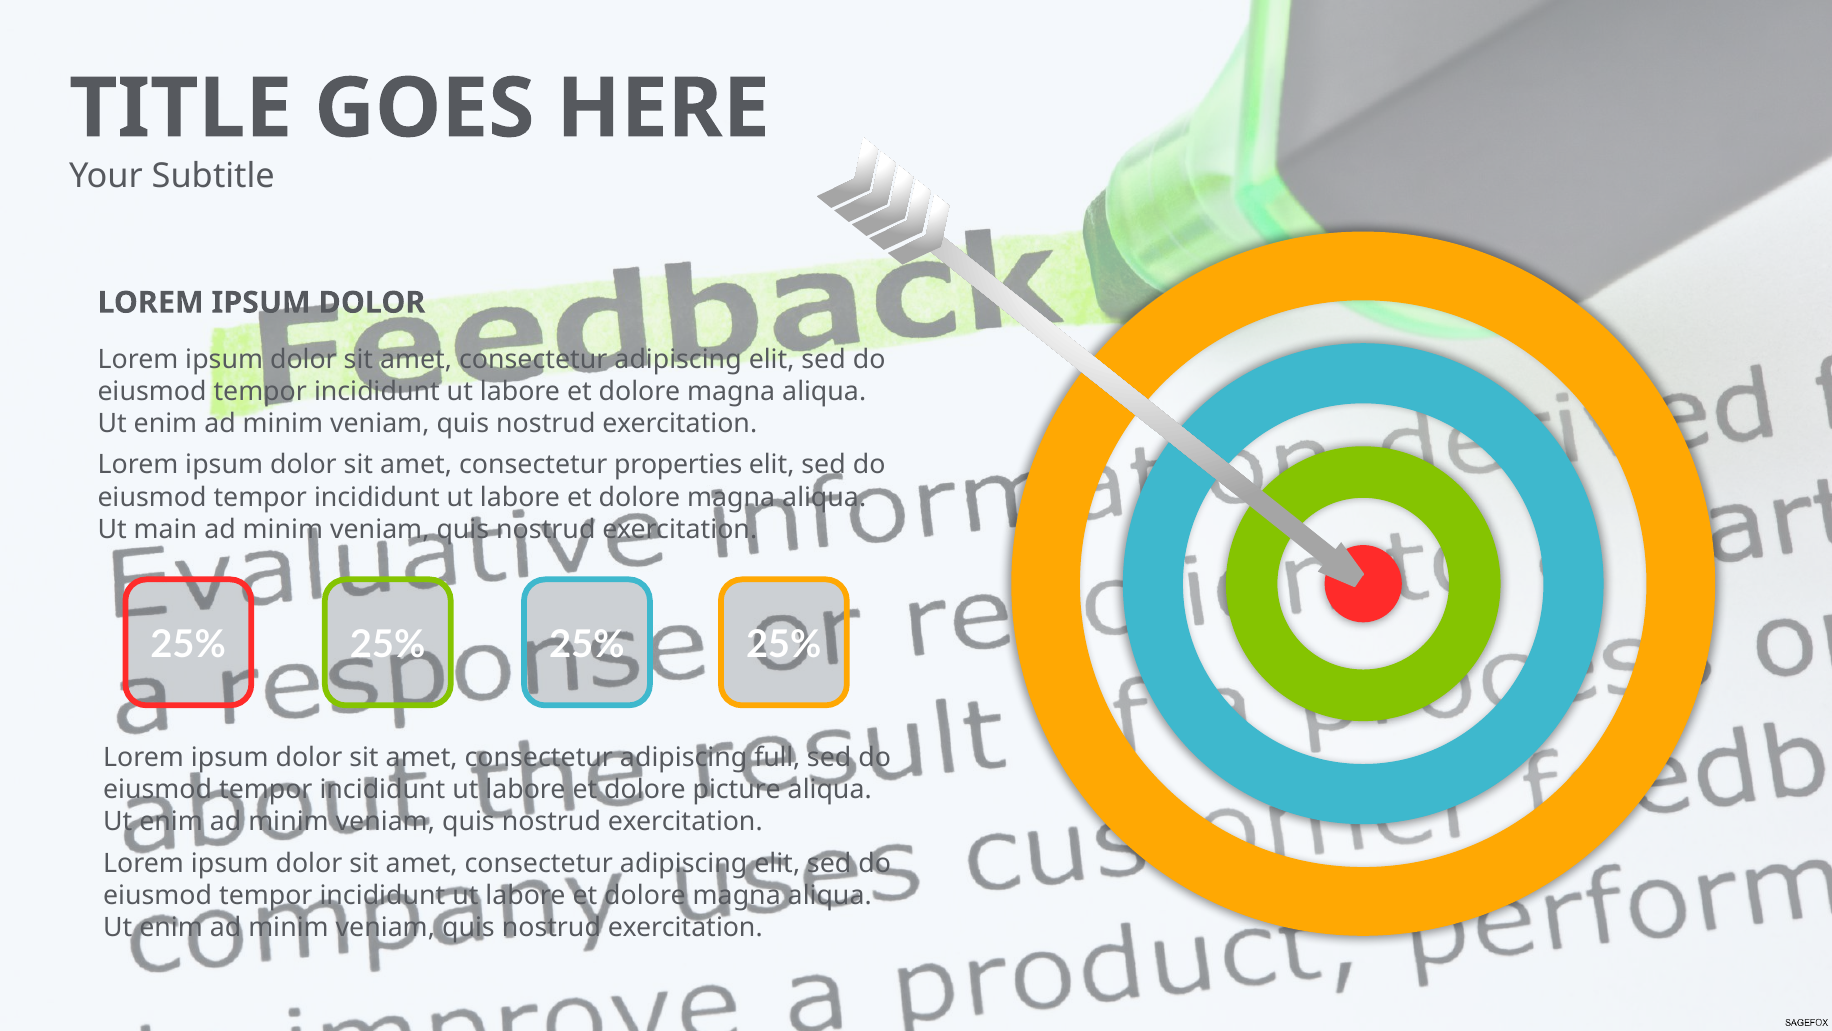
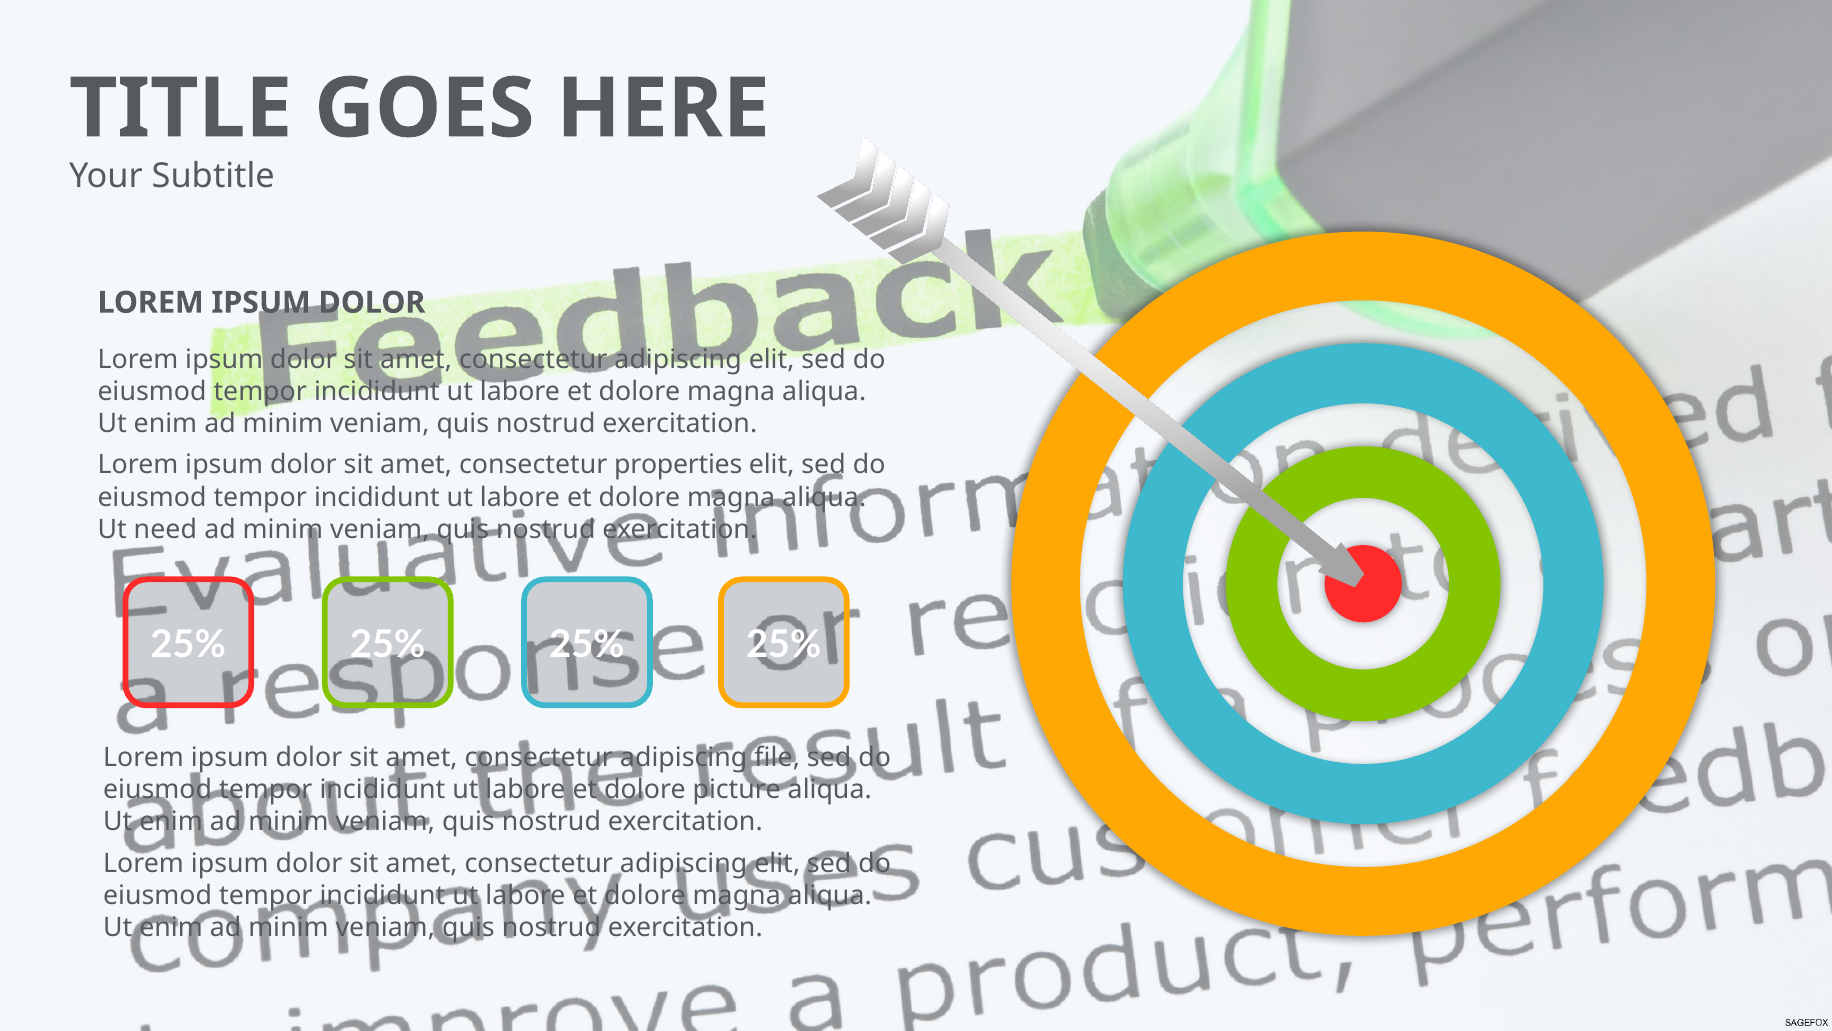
main: main -> need
full: full -> file
